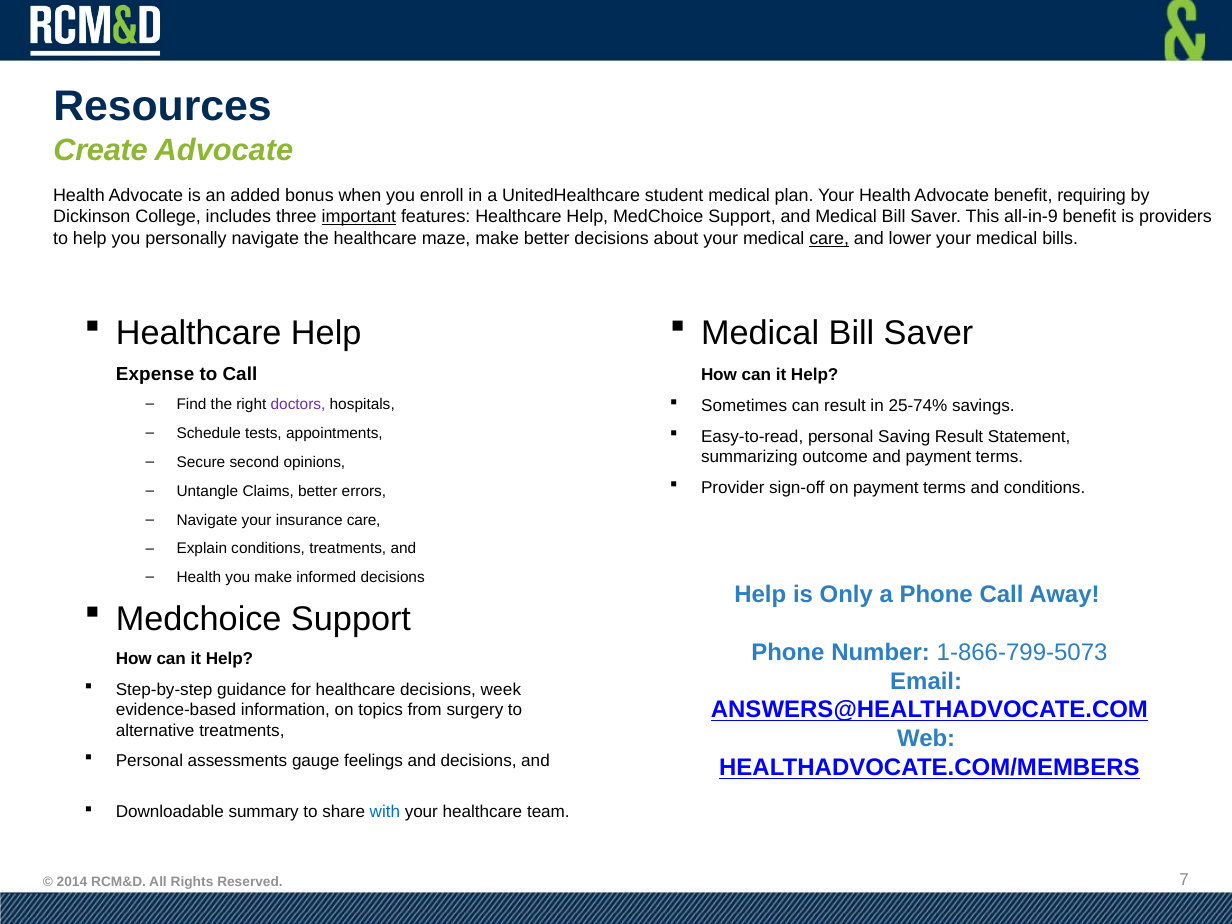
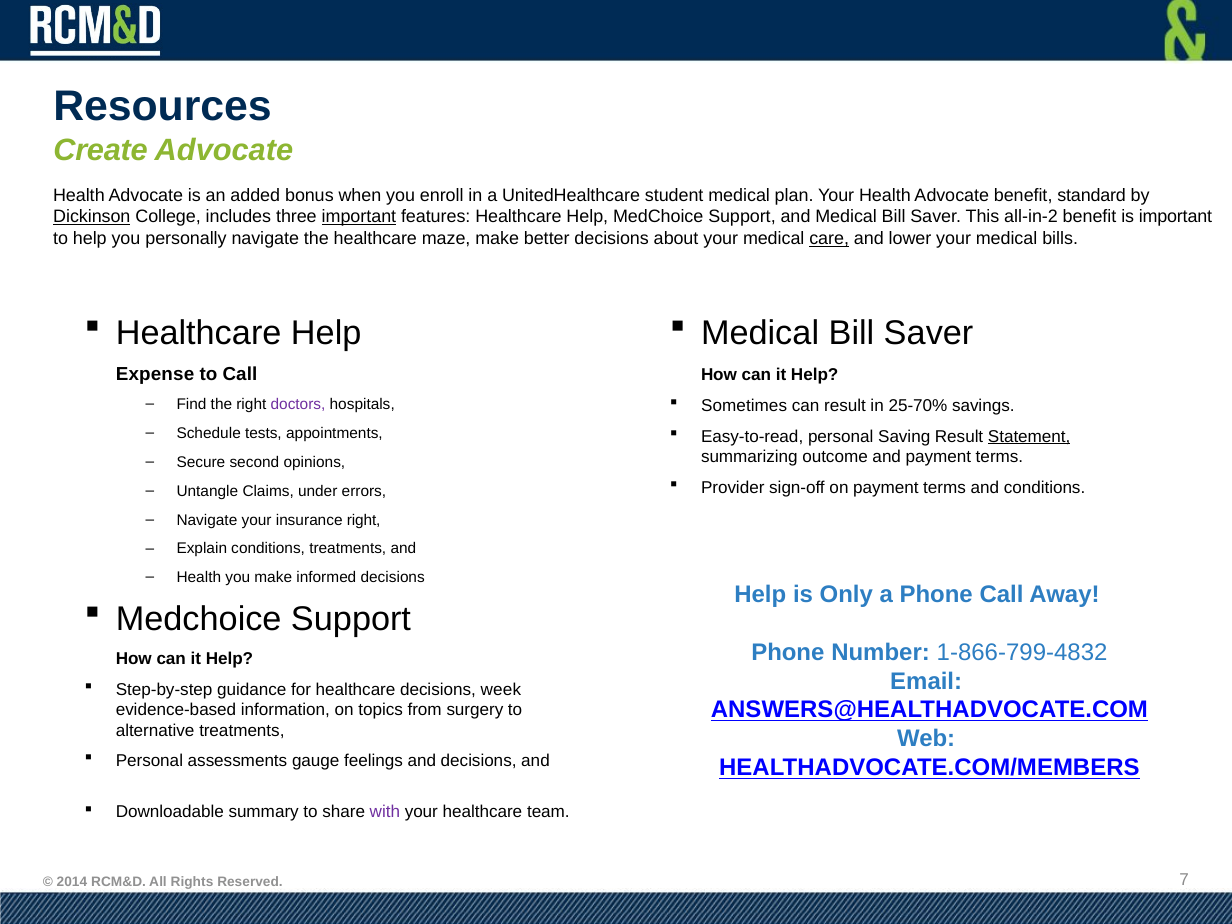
requiring: requiring -> standard
Dickinson underline: none -> present
all-in-9: all-in-9 -> all-in-2
is providers: providers -> important
25-74%: 25-74% -> 25-70%
Statement underline: none -> present
Claims better: better -> under
insurance care: care -> right
1-866-799-5073: 1-866-799-5073 -> 1-866-799-4832
with colour: blue -> purple
